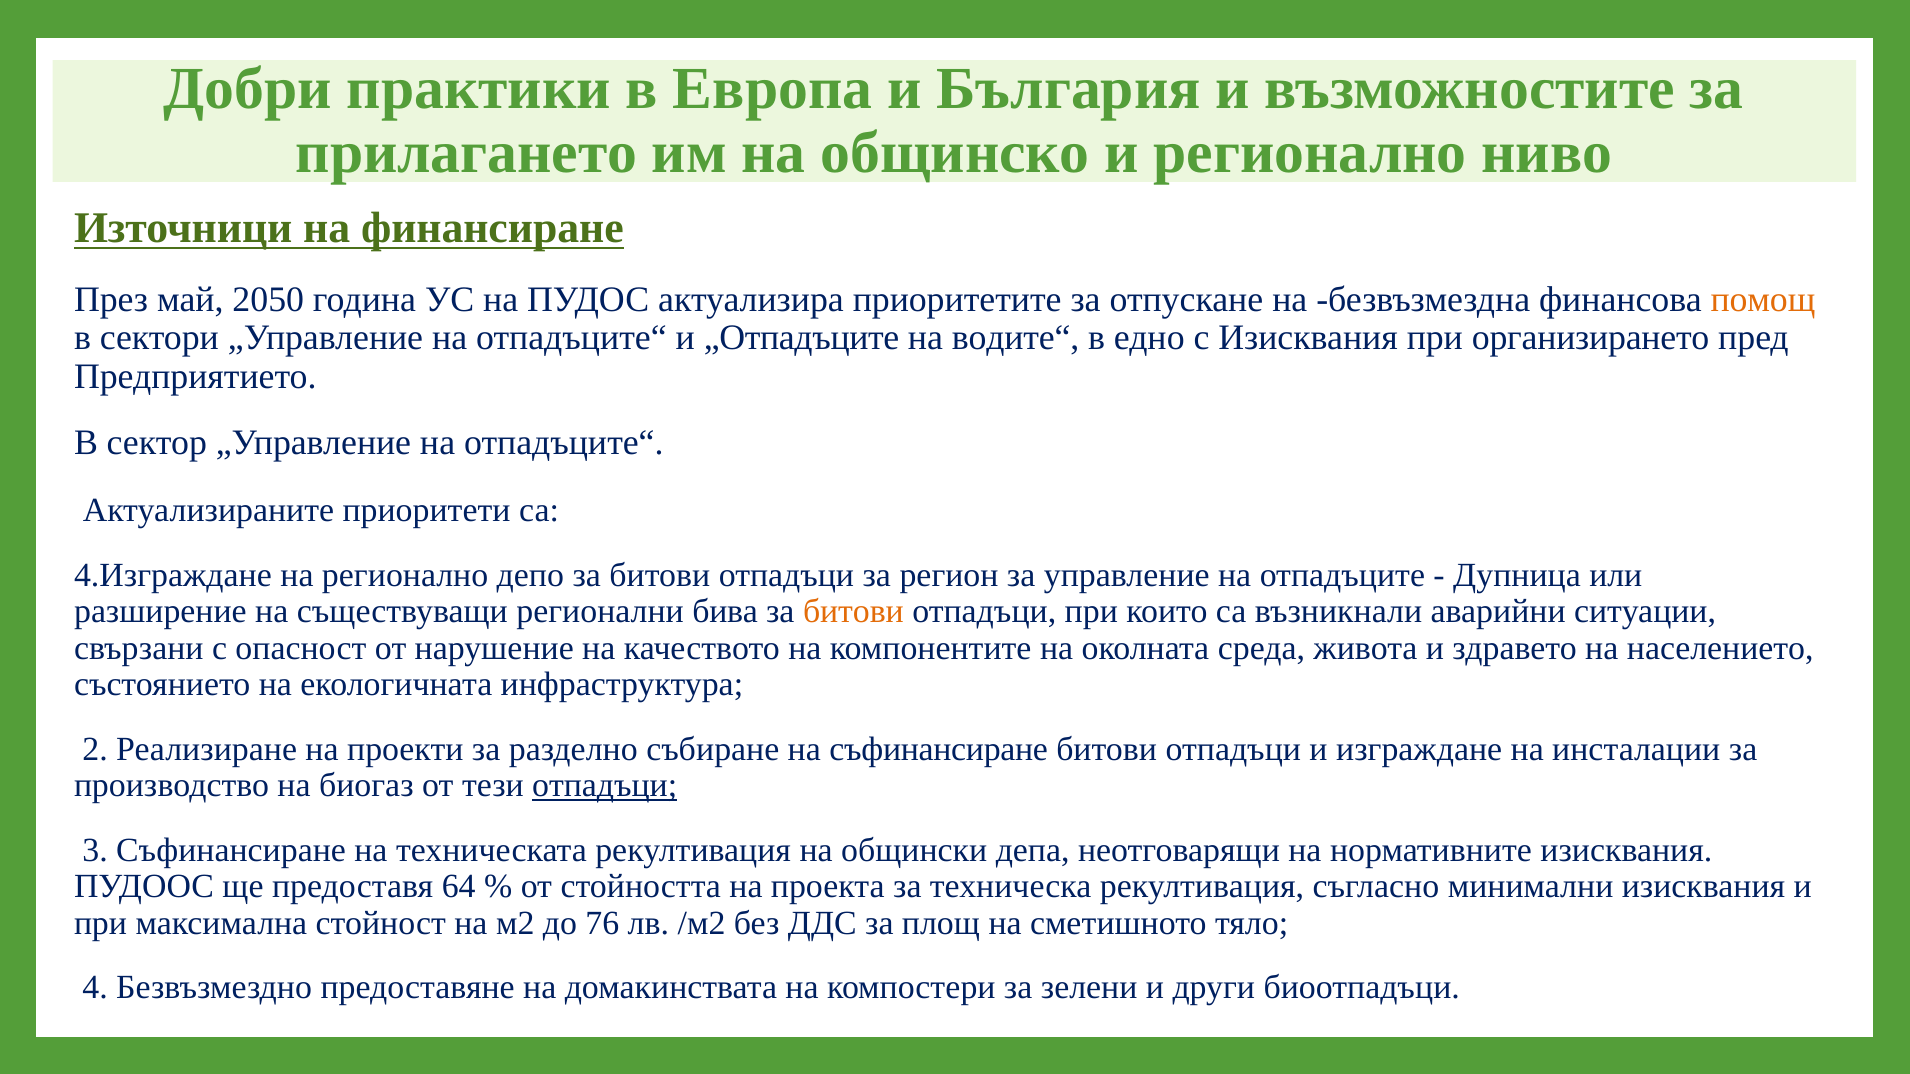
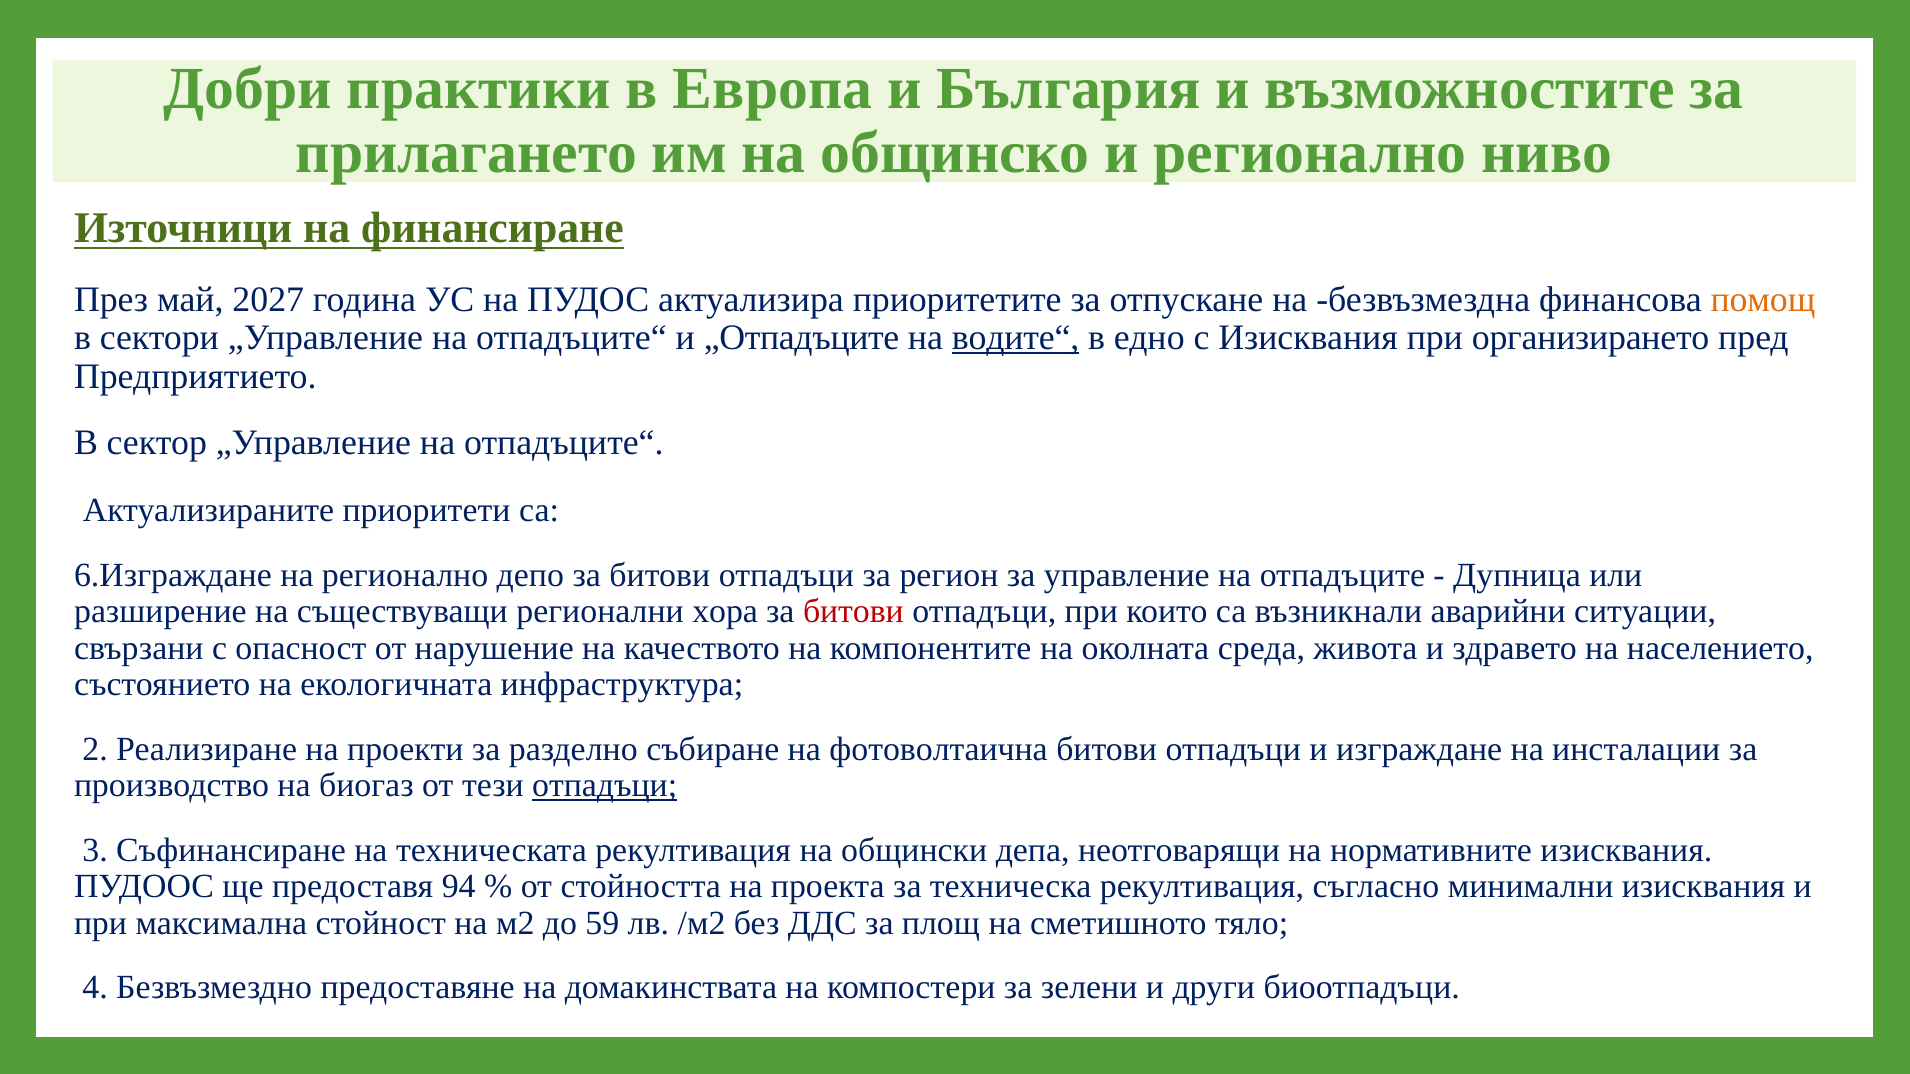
2050: 2050 -> 2027
водите“ underline: none -> present
4.Изграждане: 4.Изграждане -> 6.Изграждане
бива: бива -> хора
битови at (853, 612) colour: orange -> red
на съфинансиране: съфинансиране -> фотоволтаична
64: 64 -> 94
76: 76 -> 59
